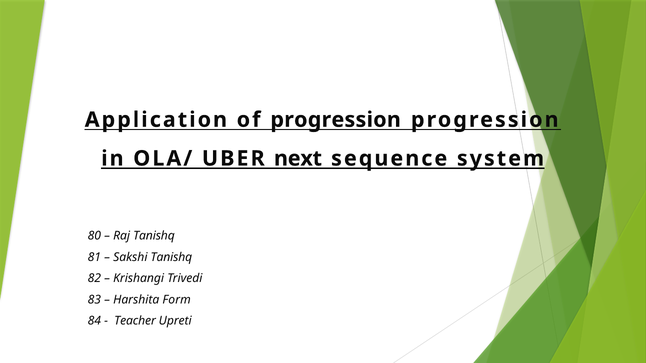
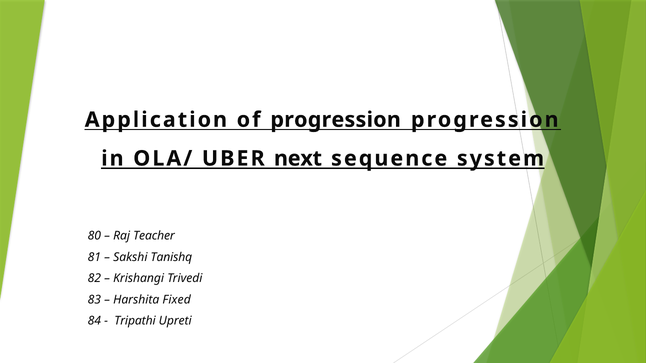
Raj Tanishq: Tanishq -> Teacher
Form: Form -> Fixed
Teacher: Teacher -> Tripathi
